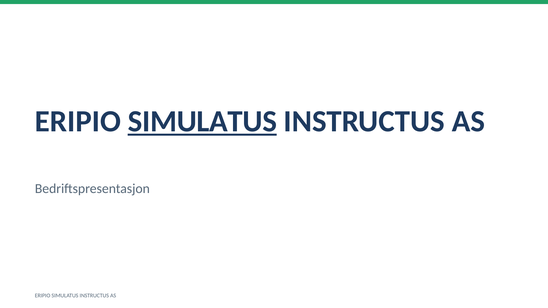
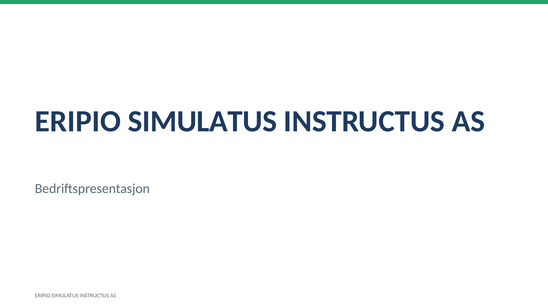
SIMULATUS at (202, 122) underline: present -> none
